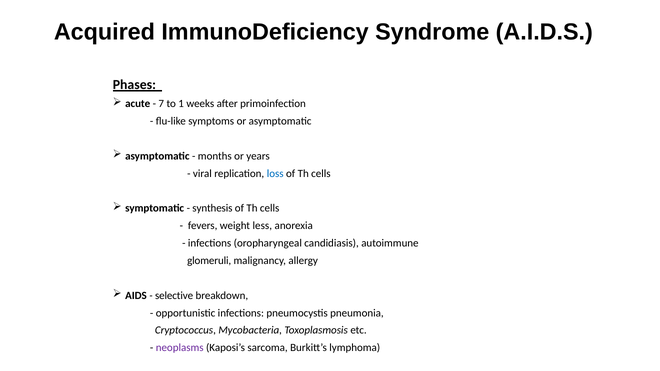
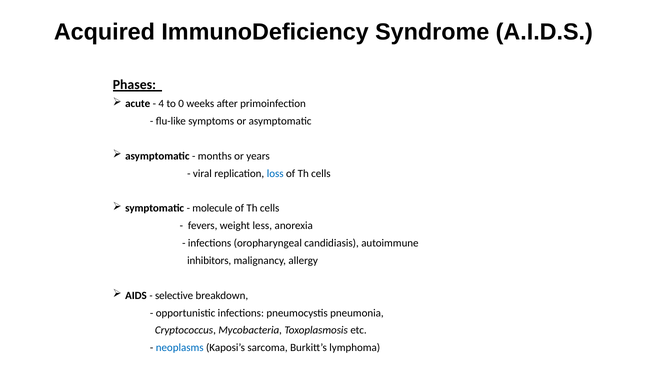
7: 7 -> 4
1: 1 -> 0
synthesis: synthesis -> molecule
glomeruli: glomeruli -> inhibitors
neoplasms colour: purple -> blue
